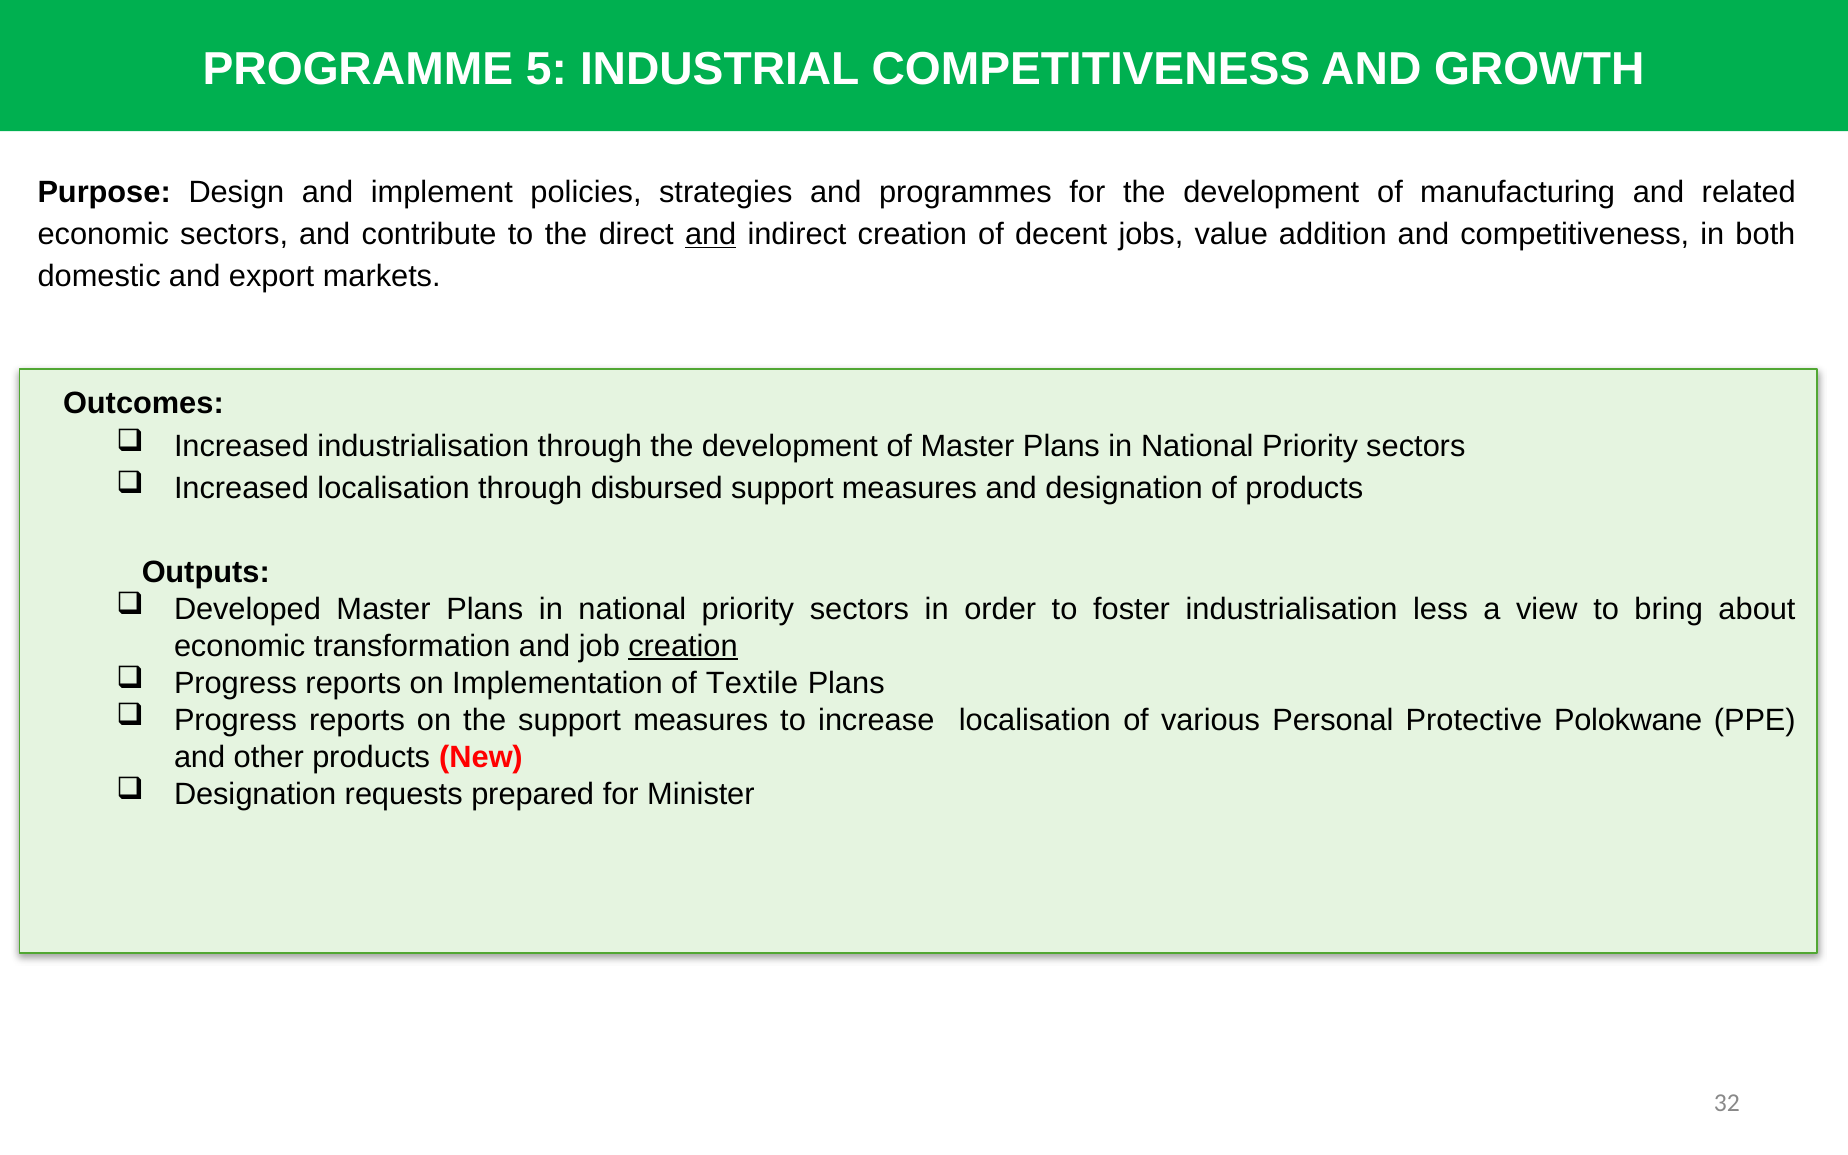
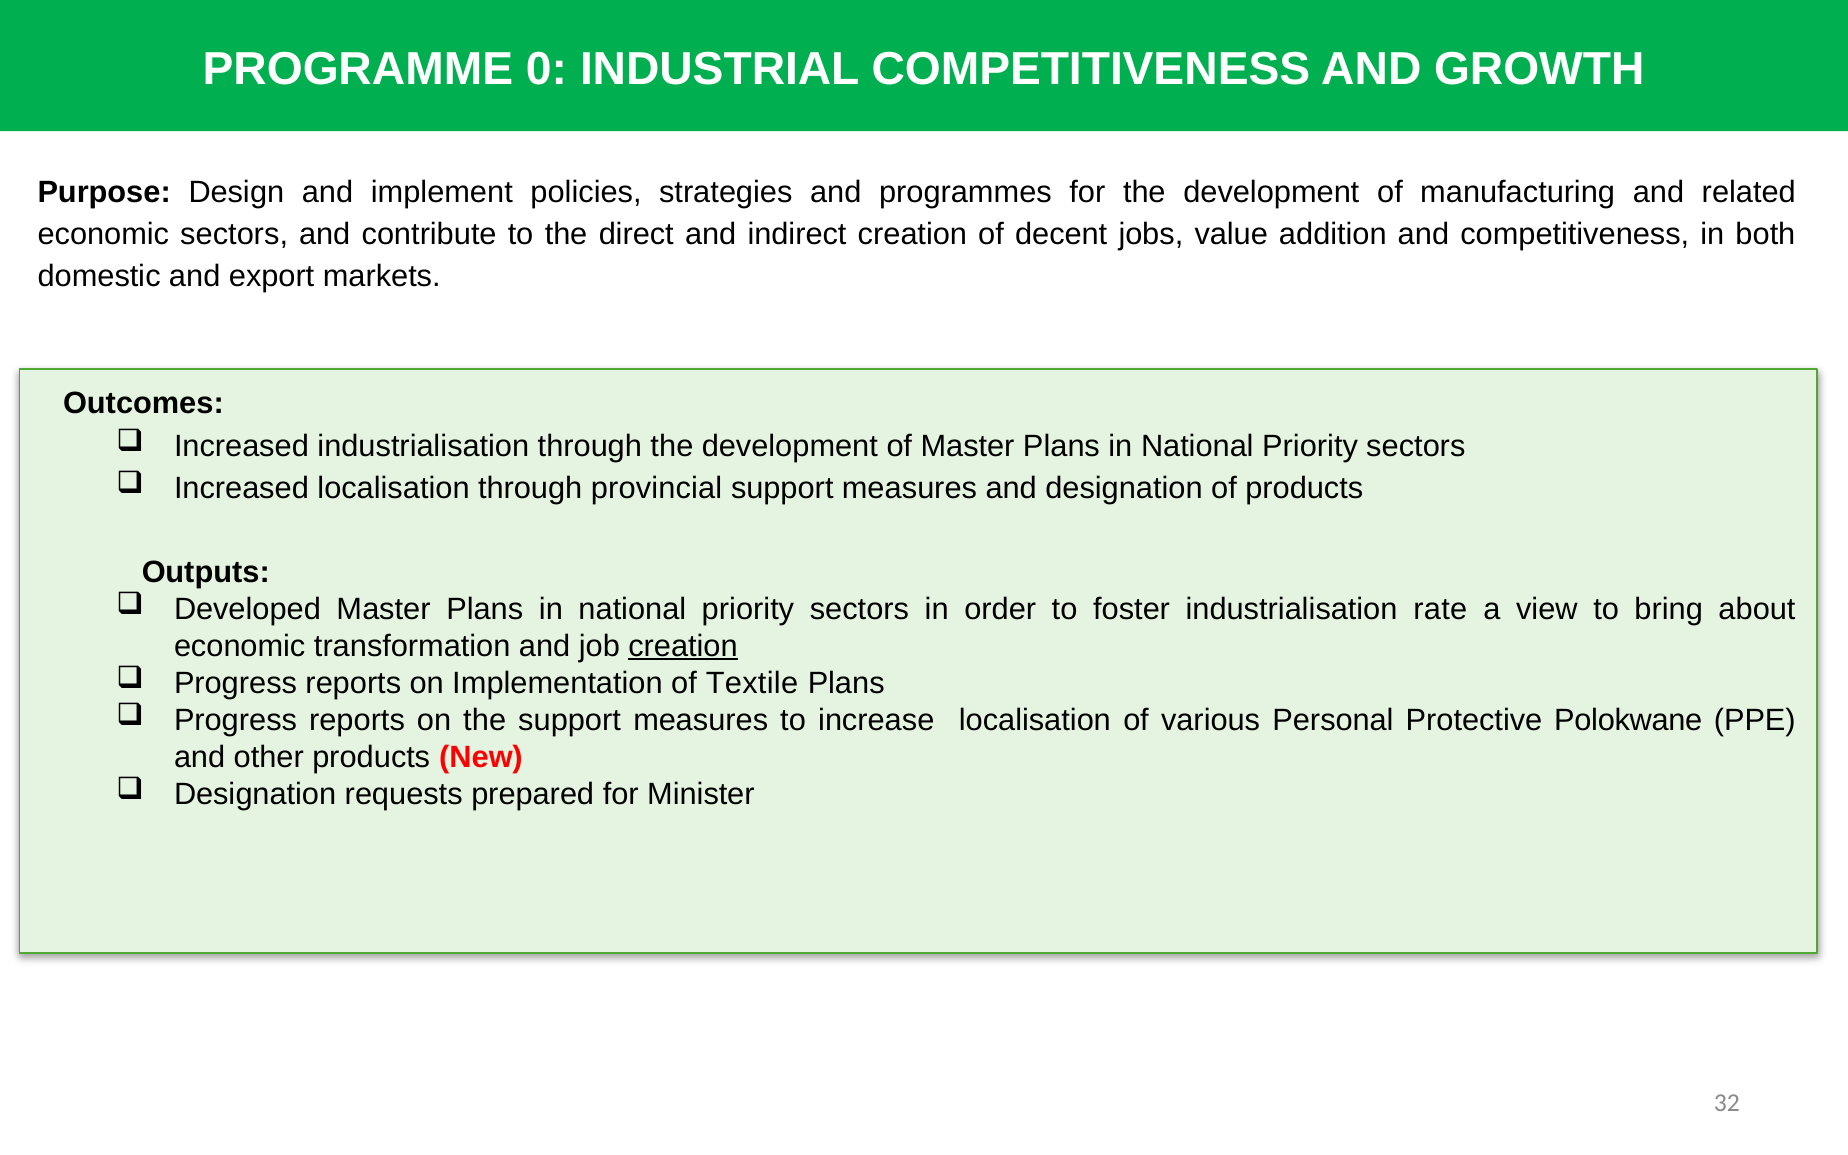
5: 5 -> 0
and at (711, 234) underline: present -> none
disbursed: disbursed -> provincial
less: less -> rate
